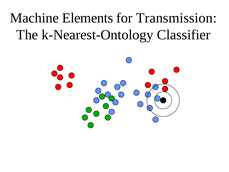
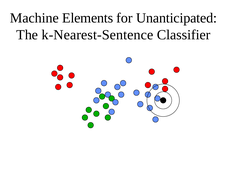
Transmission: Transmission -> Unanticipated
k-Nearest-Ontology: k-Nearest-Ontology -> k-Nearest-Sentence
